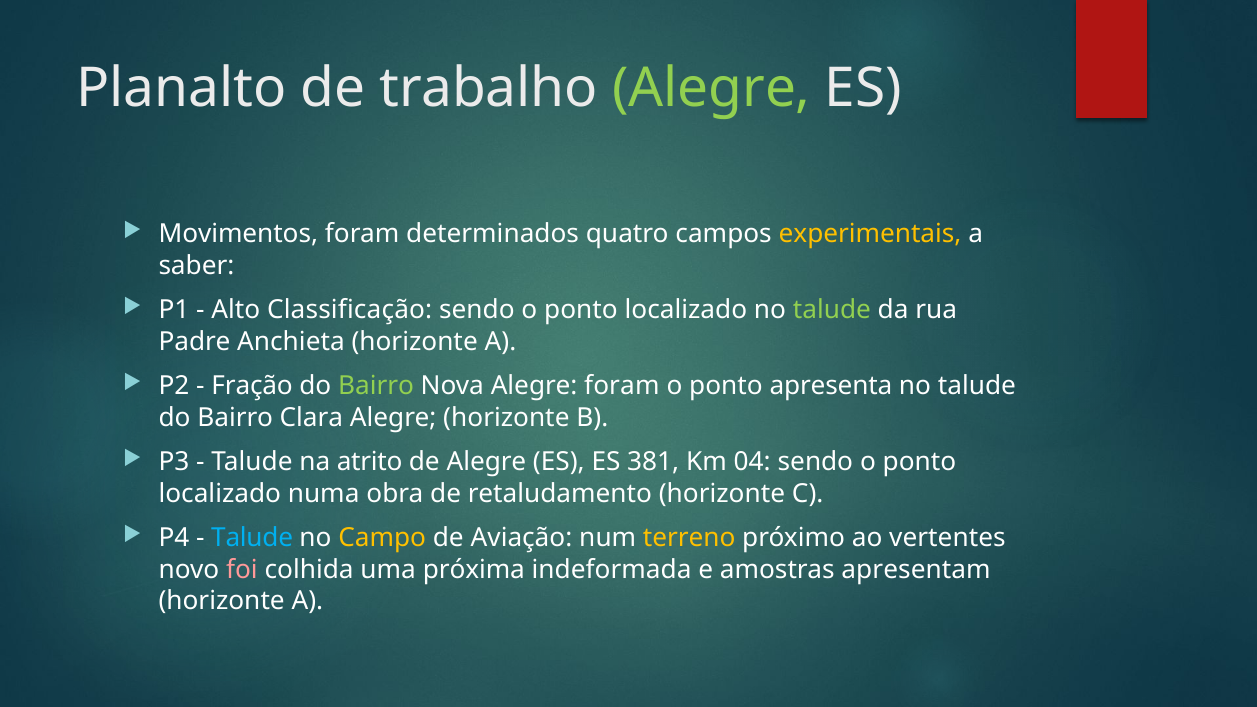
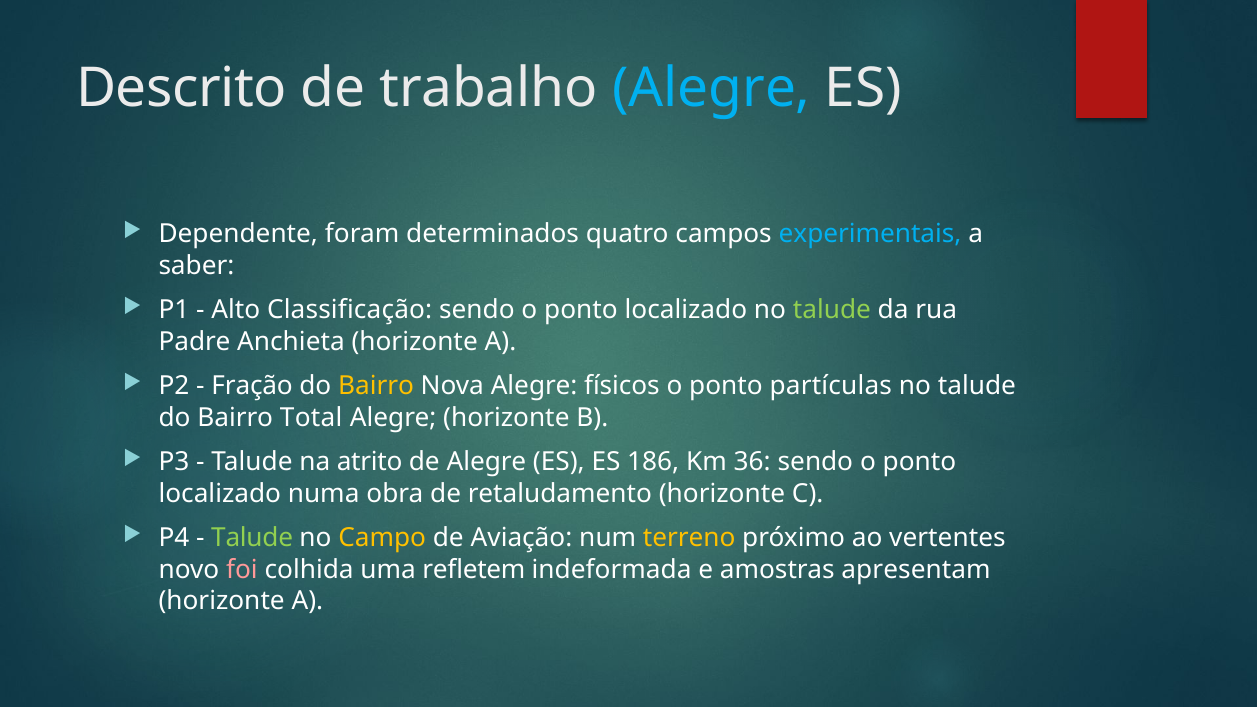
Planalto: Planalto -> Descrito
Alegre at (712, 88) colour: light green -> light blue
Movimentos: Movimentos -> Dependente
experimentais colour: yellow -> light blue
Bairro at (376, 386) colour: light green -> yellow
Alegre foram: foram -> físicos
apresenta: apresenta -> partículas
Clara: Clara -> Total
381: 381 -> 186
04: 04 -> 36
Talude at (252, 538) colour: light blue -> light green
próxima: próxima -> refletem
